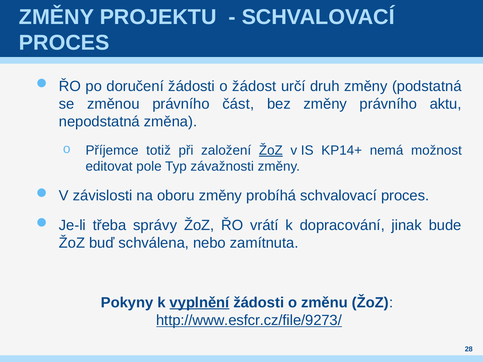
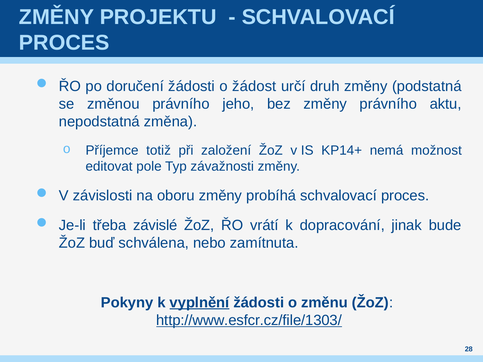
část: část -> jeho
ŽoZ at (271, 151) underline: present -> none
správy: správy -> závislé
http://www.esfcr.cz/file/9273/: http://www.esfcr.cz/file/9273/ -> http://www.esfcr.cz/file/1303/
